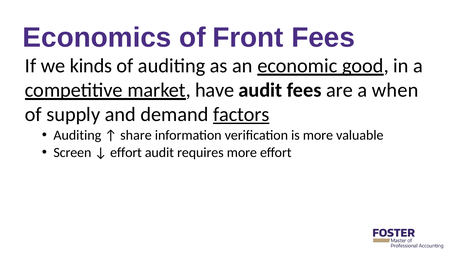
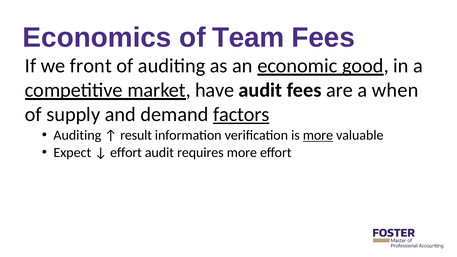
Front: Front -> Team
kinds: kinds -> front
share: share -> result
more at (318, 135) underline: none -> present
Screen: Screen -> Expect
